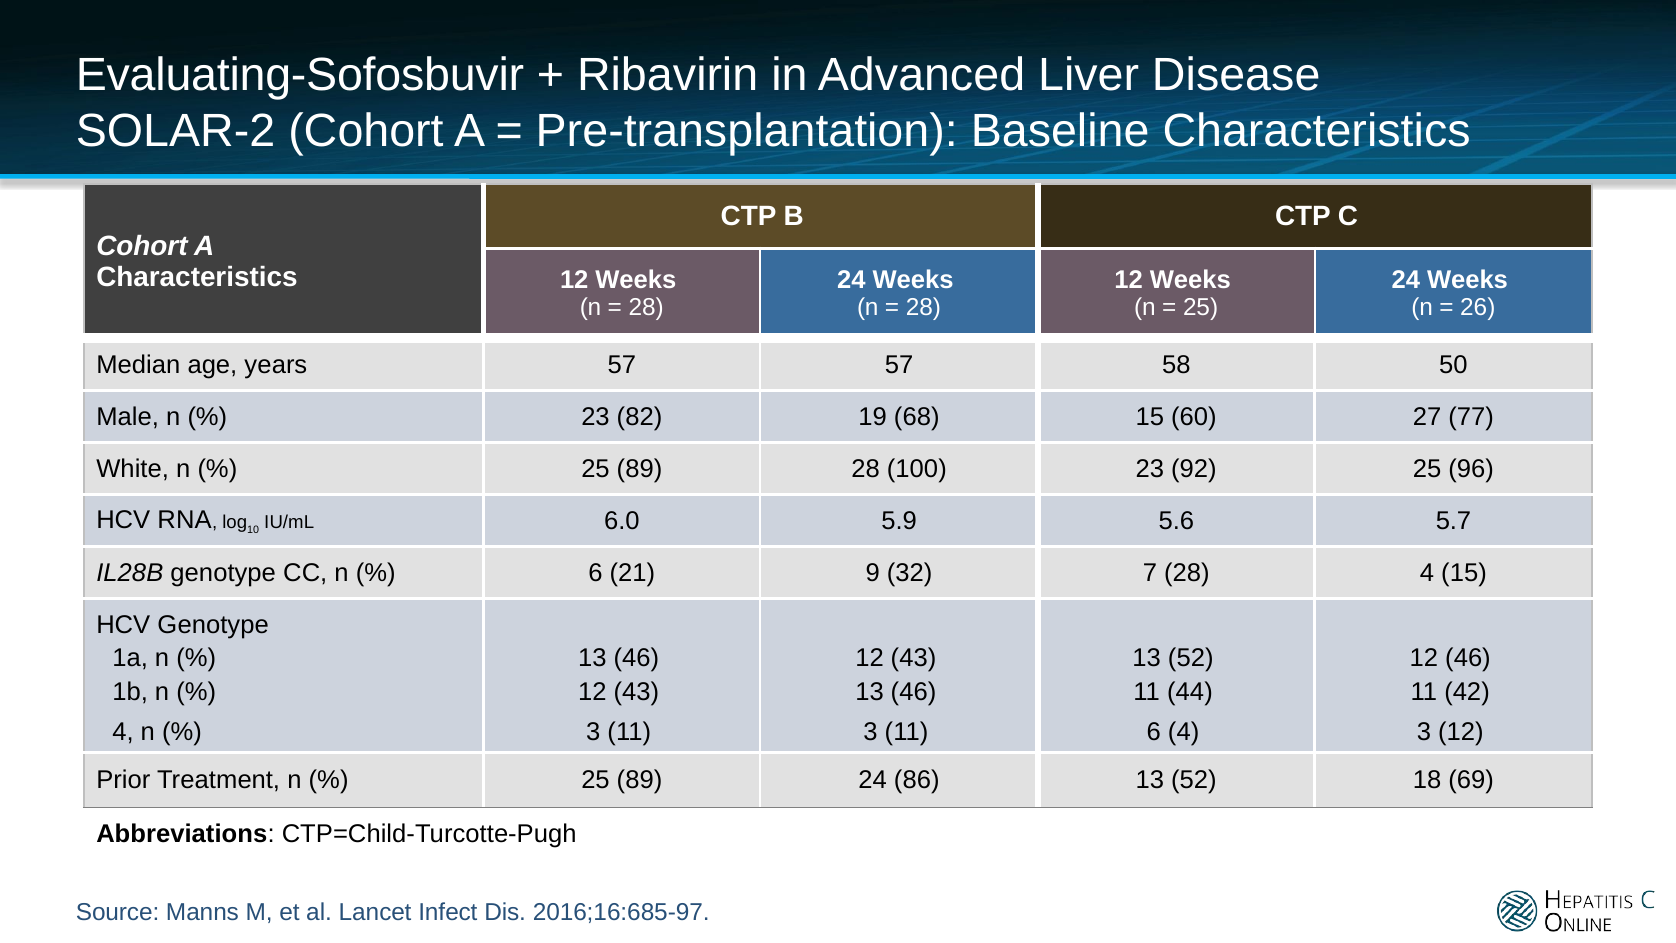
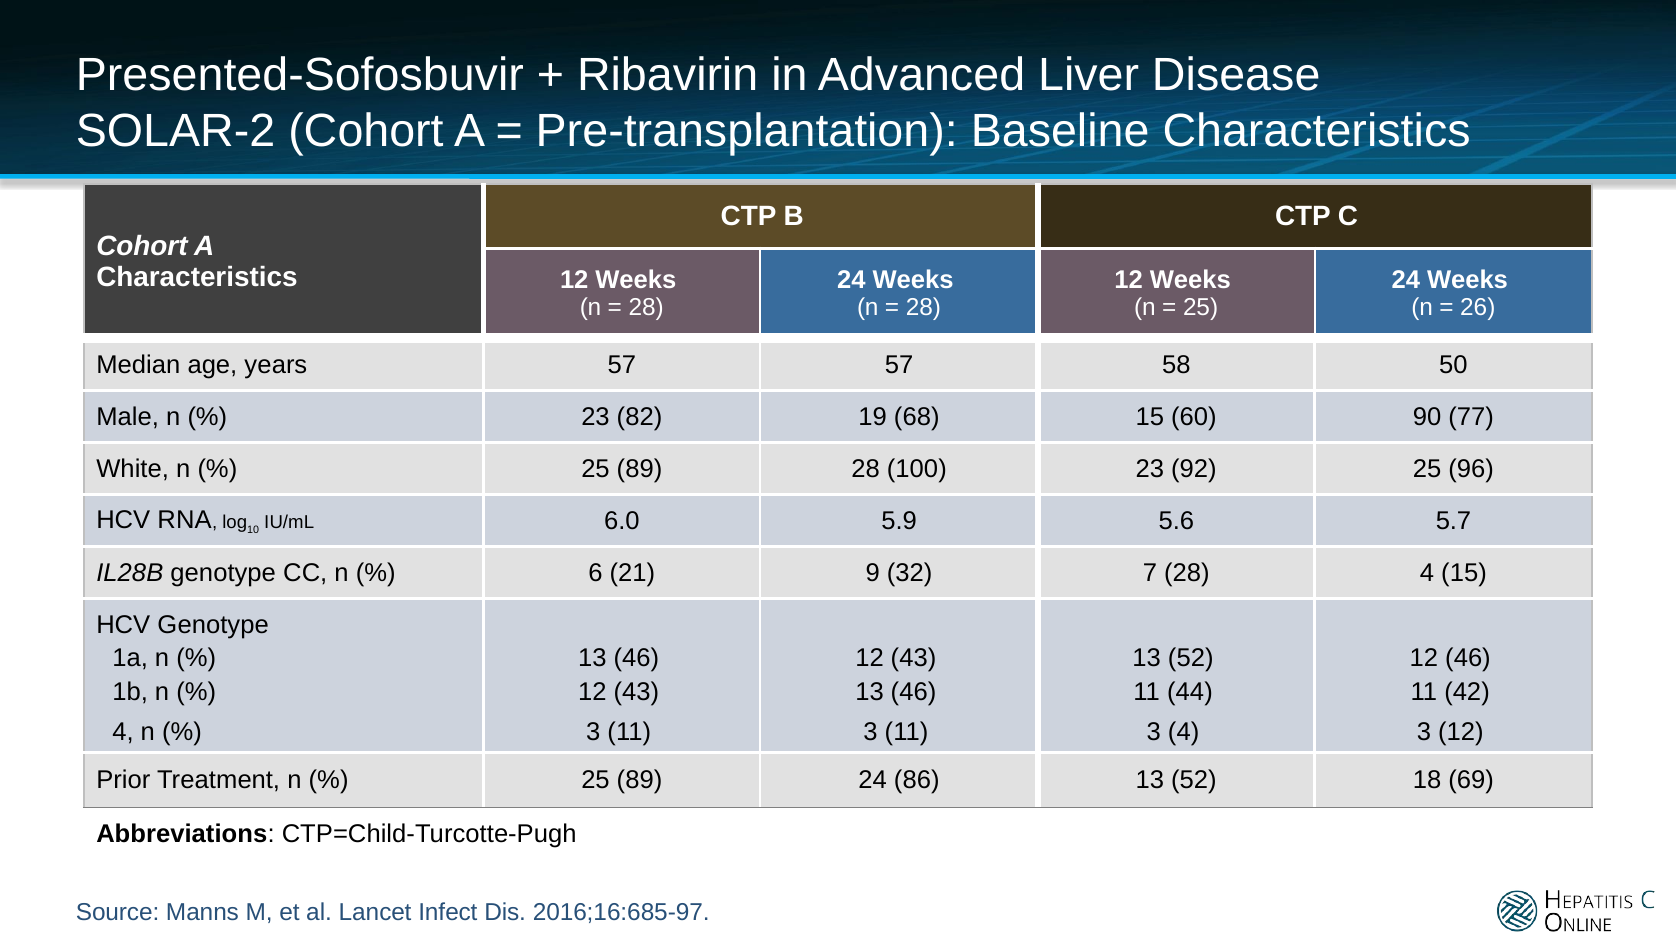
Evaluating-Sofosbuvir: Evaluating-Sofosbuvir -> Presented-Sofosbuvir
27: 27 -> 90
11 3 11 6: 6 -> 3
